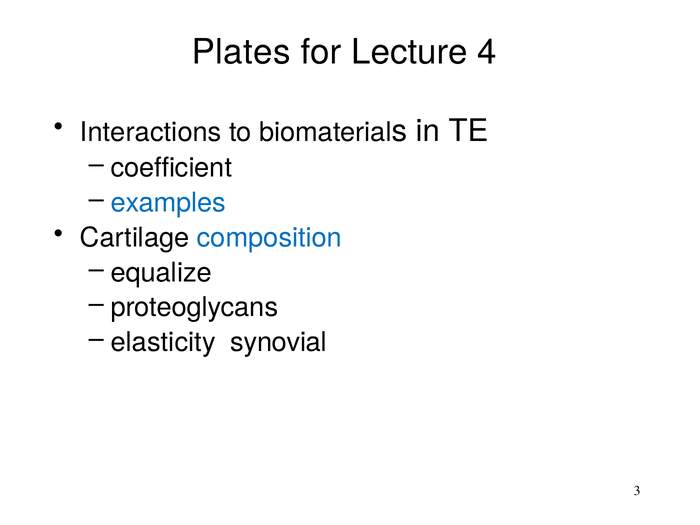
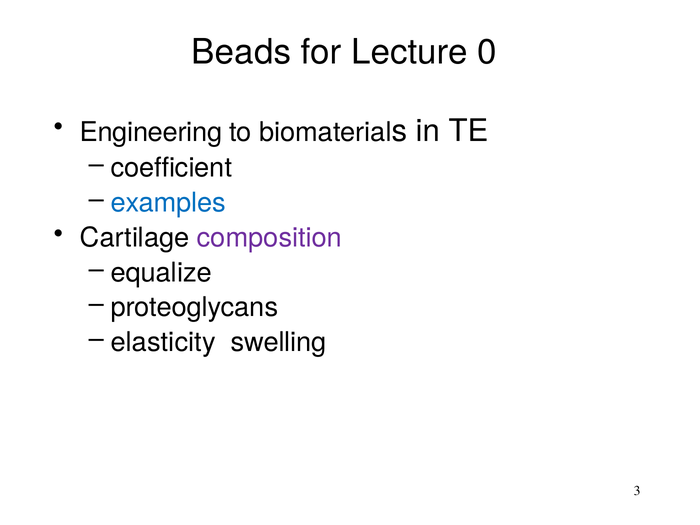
Plates: Plates -> Beads
4: 4 -> 0
Interactions: Interactions -> Engineering
composition colour: blue -> purple
synovial: synovial -> swelling
